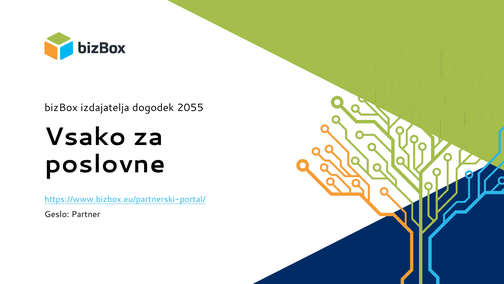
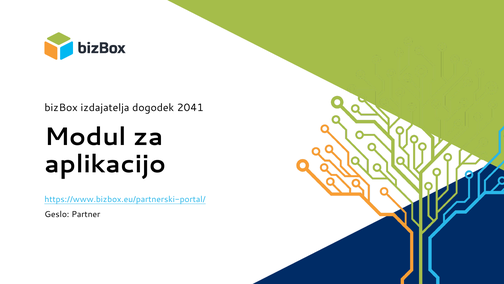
2055: 2055 -> 2041
Vsako: Vsako -> Modul
poslovne: poslovne -> aplikacijo
